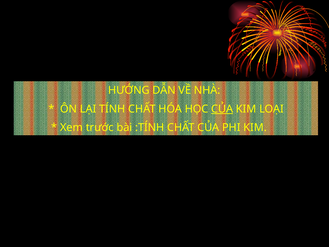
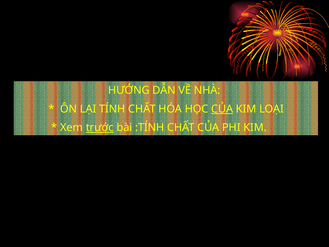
trước underline: none -> present
